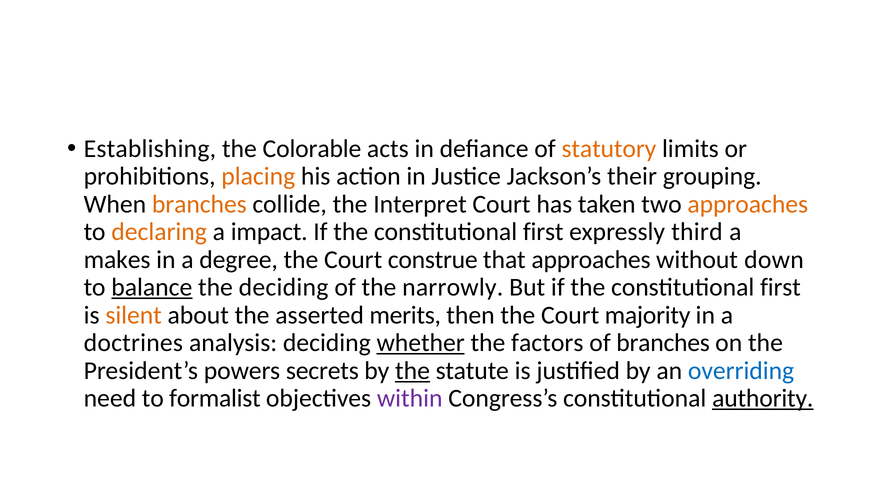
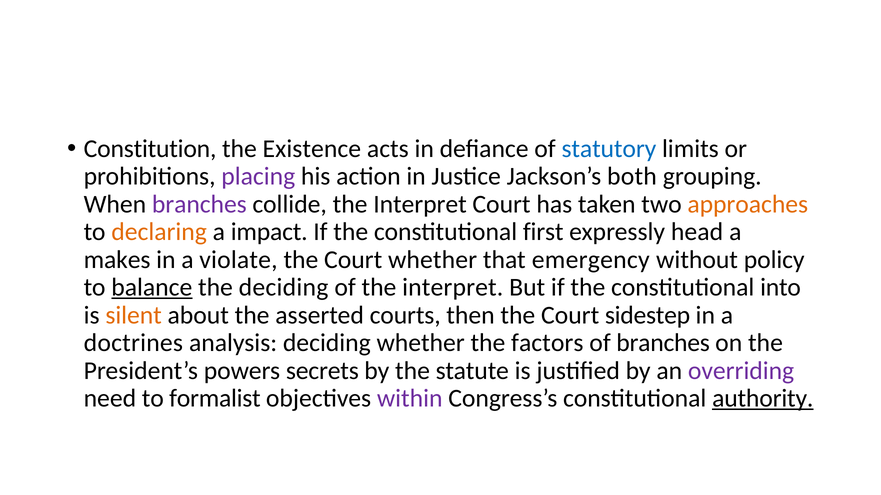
Establishing: Establishing -> Constitution
Colorable: Colorable -> Existence
statutory colour: orange -> blue
placing colour: orange -> purple
their: their -> both
branches at (199, 204) colour: orange -> purple
third: third -> head
degree: degree -> violate
Court construe: construe -> whether
that approaches: approaches -> emergency
down: down -> policy
of the narrowly: narrowly -> interpret
first at (780, 288): first -> into
merits: merits -> courts
majority: majority -> sidestep
whether at (421, 343) underline: present -> none
the at (413, 371) underline: present -> none
overriding colour: blue -> purple
